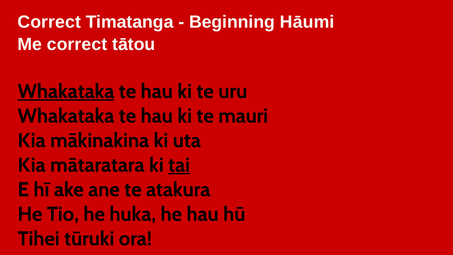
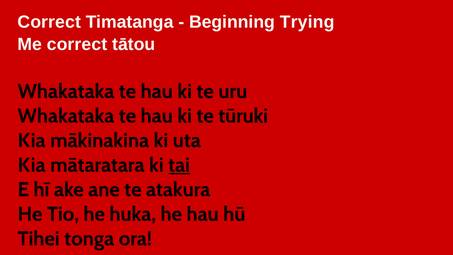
Hāumi: Hāumi -> Trying
Whakataka at (66, 91) underline: present -> none
mauri: mauri -> tūruki
tūruki: tūruki -> tonga
